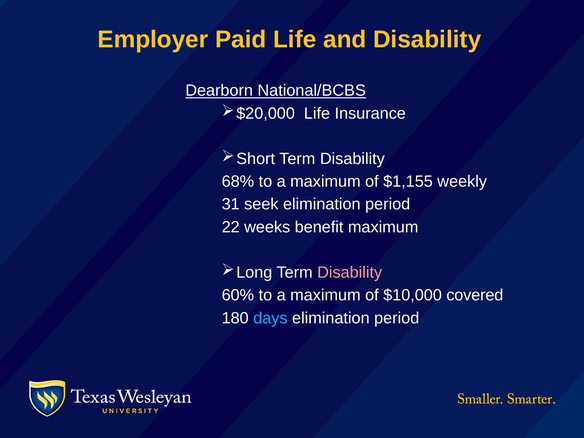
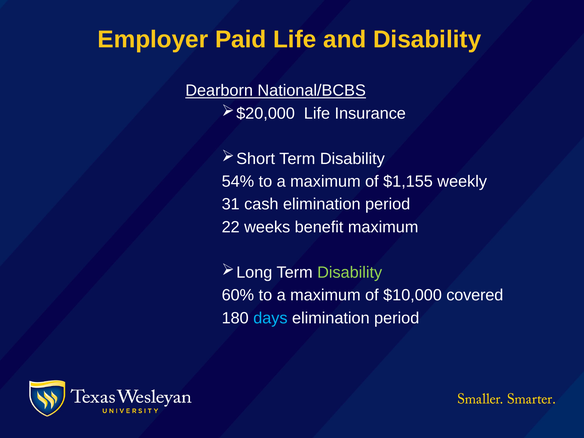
68%: 68% -> 54%
seek: seek -> cash
Disability at (350, 273) colour: pink -> light green
